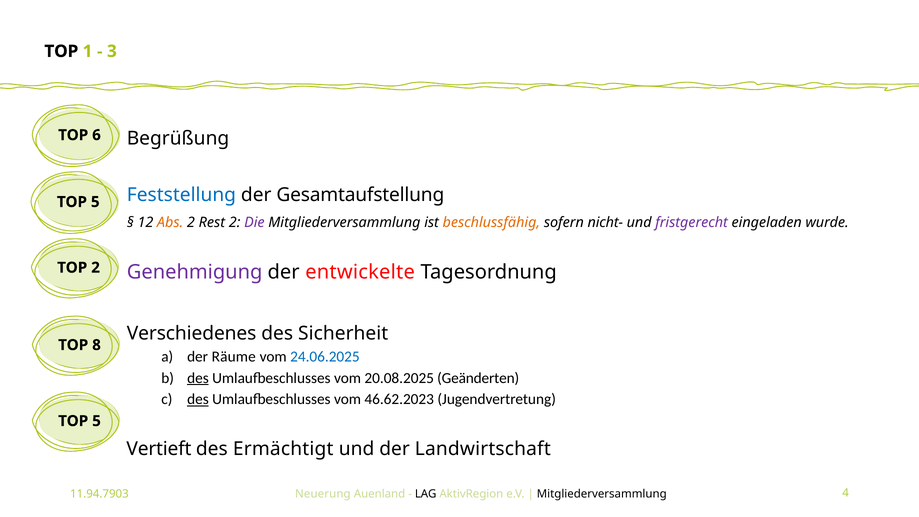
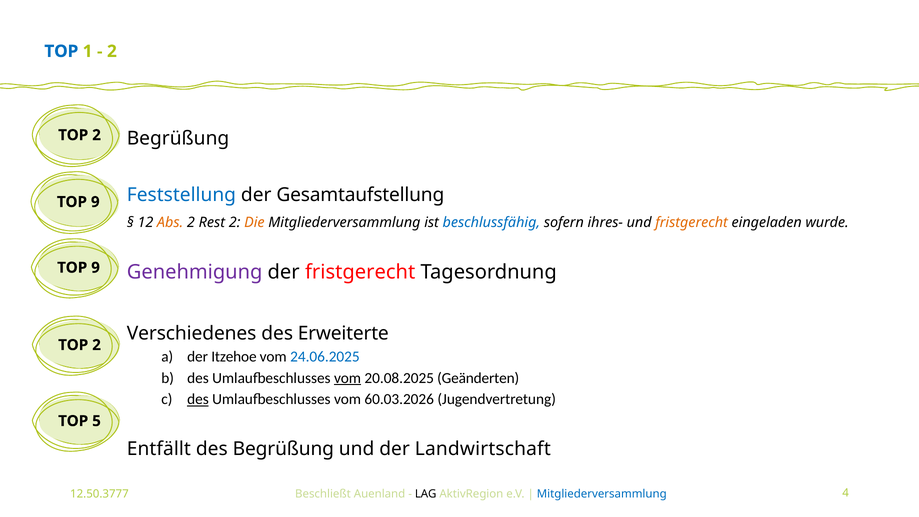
TOP at (61, 51) colour: black -> blue
3 at (112, 51): 3 -> 2
6 at (97, 135): 6 -> 2
5 at (95, 202): 5 -> 9
Die colour: purple -> orange
beschlussfähig colour: orange -> blue
nicht-: nicht- -> ihres-
fristgerecht at (692, 223) colour: purple -> orange
2 at (96, 268): 2 -> 9
der entwickelte: entwickelte -> fristgerecht
Sicherheit: Sicherheit -> Erweiterte
8 at (97, 345): 8 -> 2
Räume: Räume -> Itzehoe
des at (198, 378) underline: present -> none
vom at (348, 378) underline: none -> present
46.62.2023: 46.62.2023 -> 60.03.2026
Vertieft: Vertieft -> Entfällt
des Ermächtigt: Ermächtigt -> Begrüßung
11.94.7903: 11.94.7903 -> 12.50.3777
Neuerung: Neuerung -> Beschließt
Mitgliederversammlung at (602, 494) colour: black -> blue
